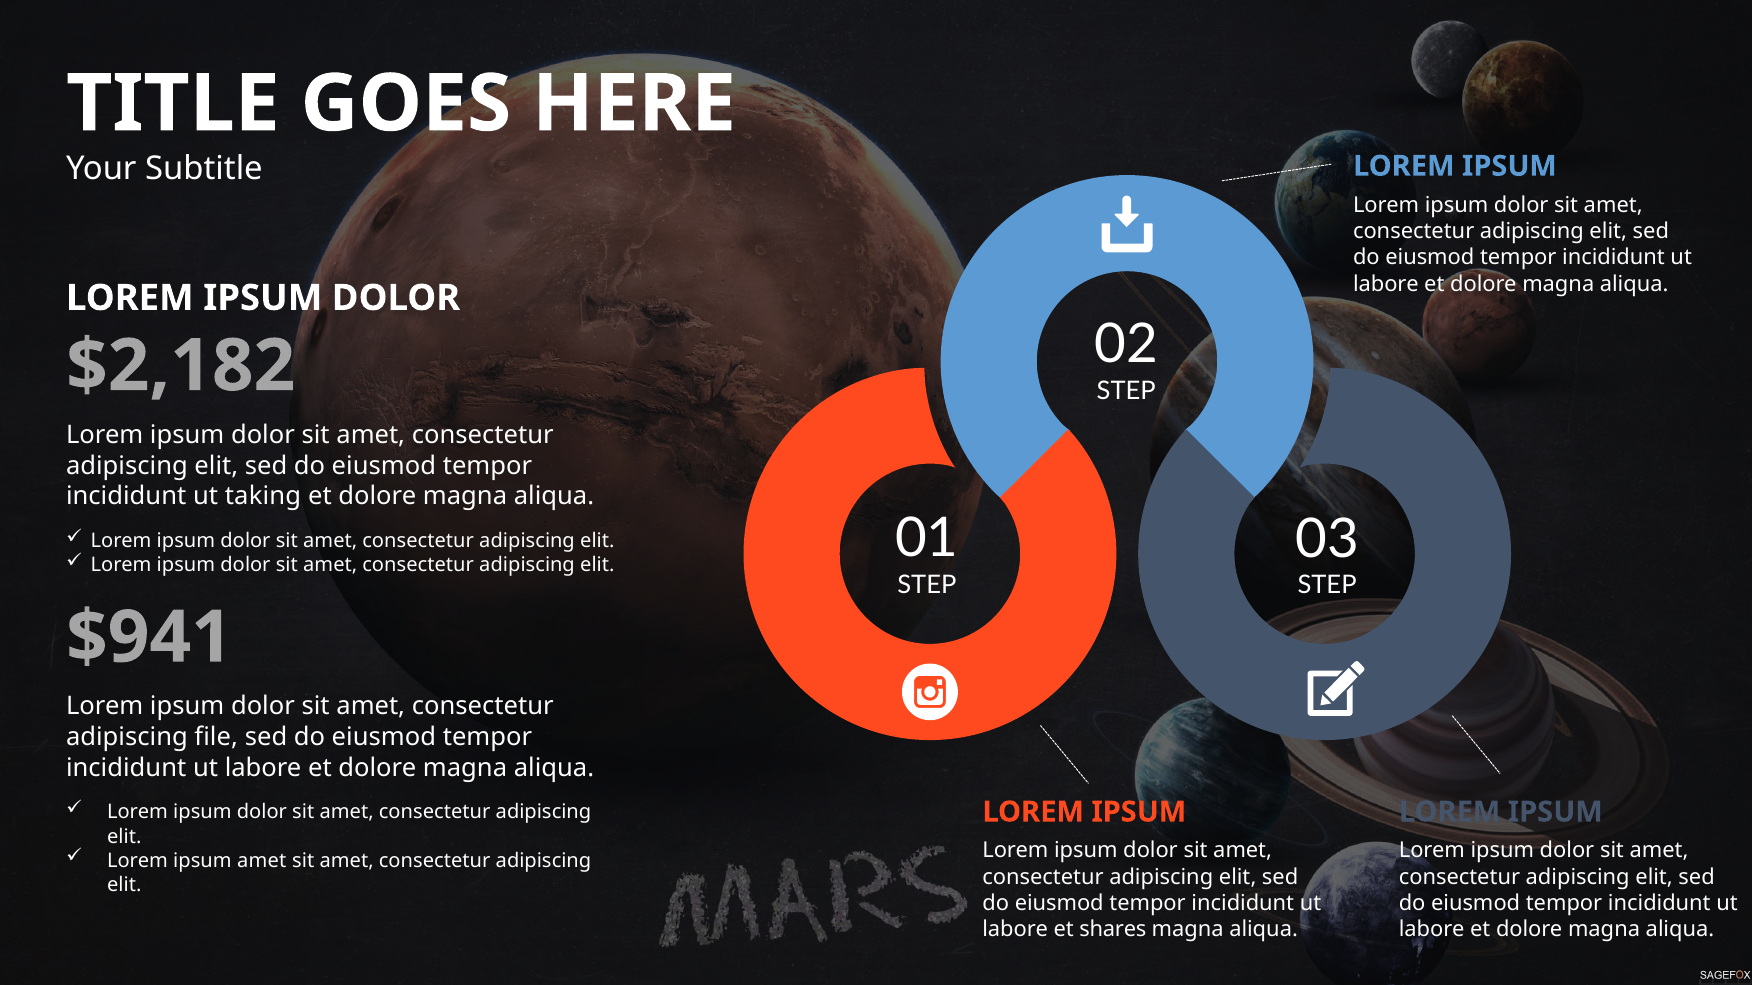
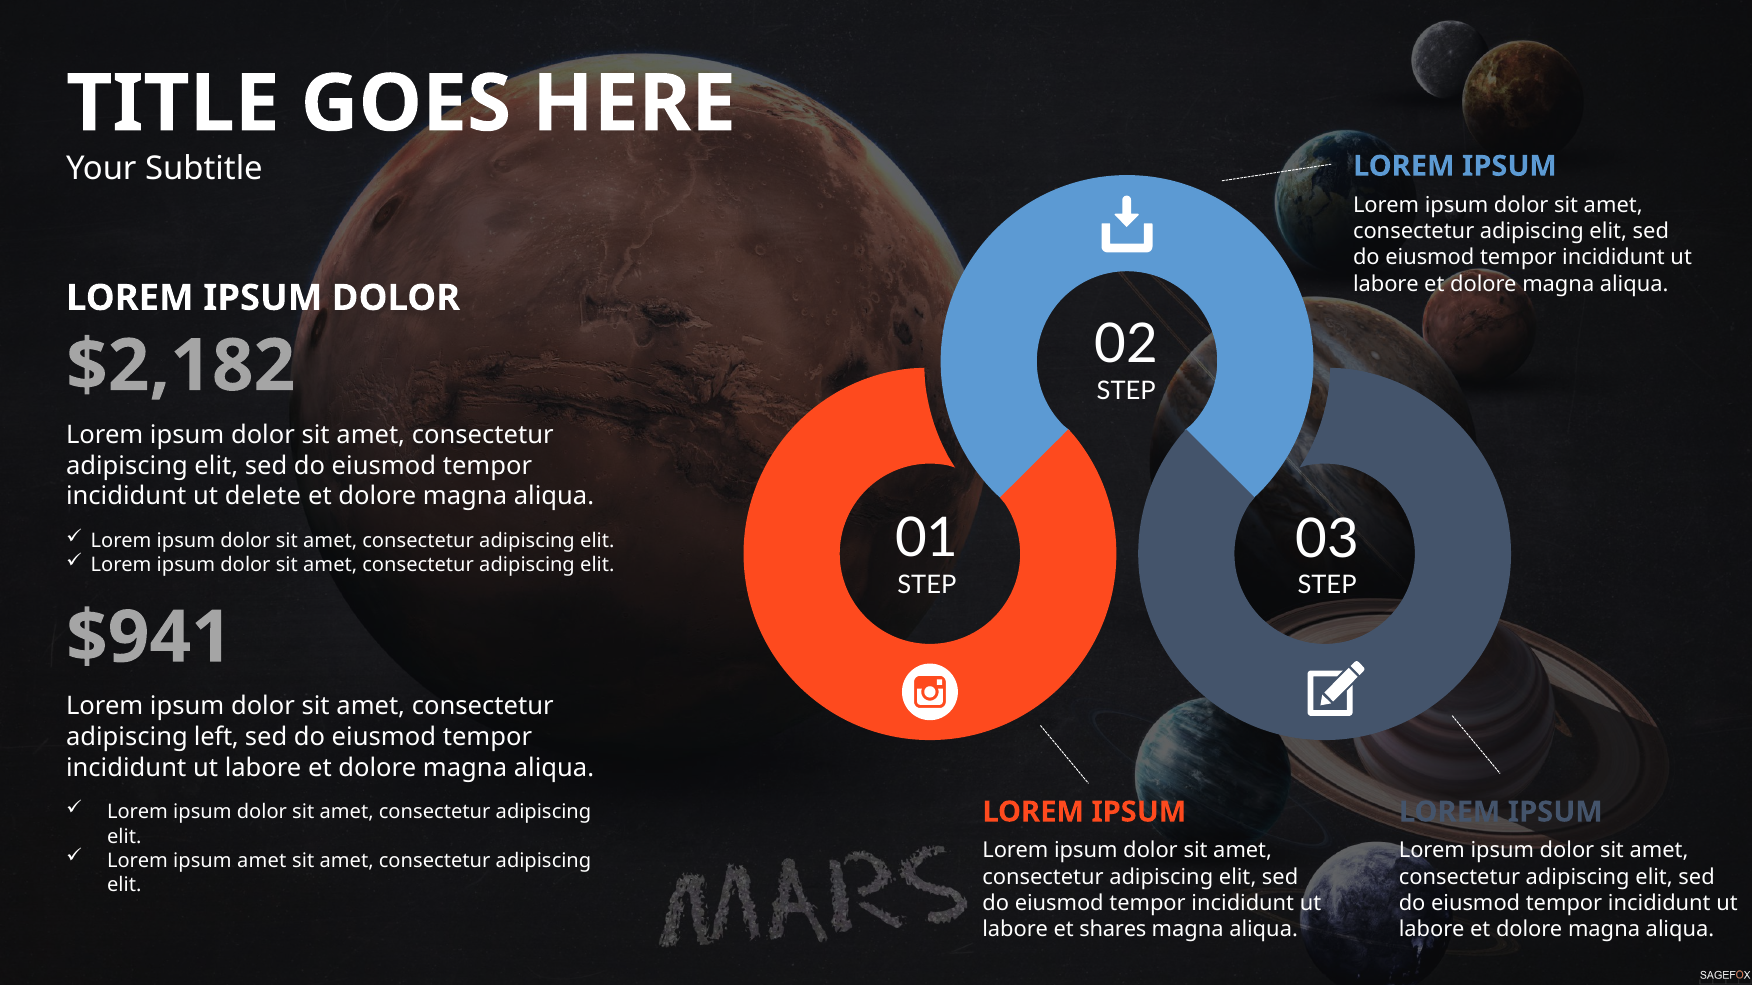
taking: taking -> delete
file: file -> left
